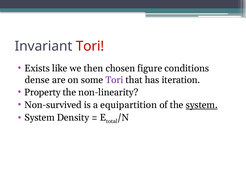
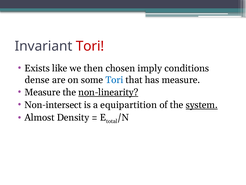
figure: figure -> imply
Tori at (114, 80) colour: purple -> blue
has iteration: iteration -> measure
Property at (42, 92): Property -> Measure
non-linearity underline: none -> present
Non-survived: Non-survived -> Non-intersect
System at (40, 117): System -> Almost
